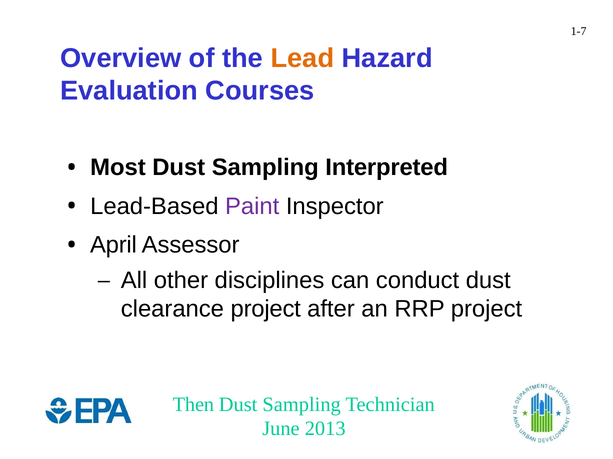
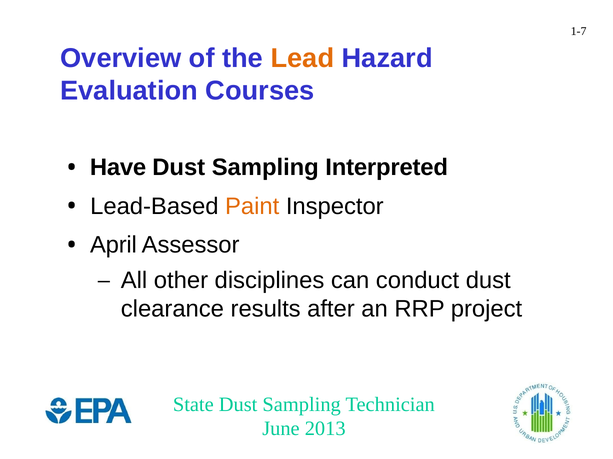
Most: Most -> Have
Paint colour: purple -> orange
clearance project: project -> results
Then: Then -> State
